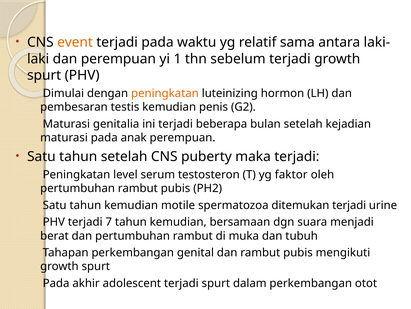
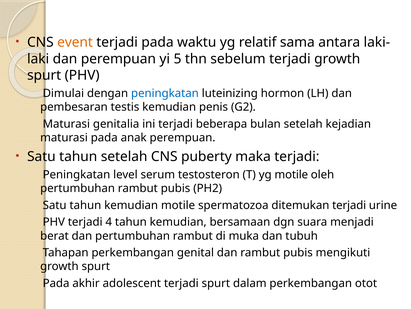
1: 1 -> 5
peningkatan at (165, 93) colour: orange -> blue
yg faktor: faktor -> motile
7: 7 -> 4
